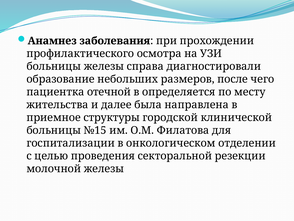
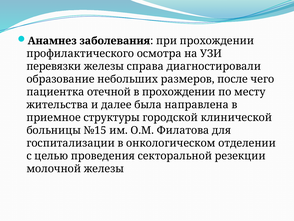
больницы at (54, 66): больницы -> перевязки
в определяется: определяется -> прохождении
